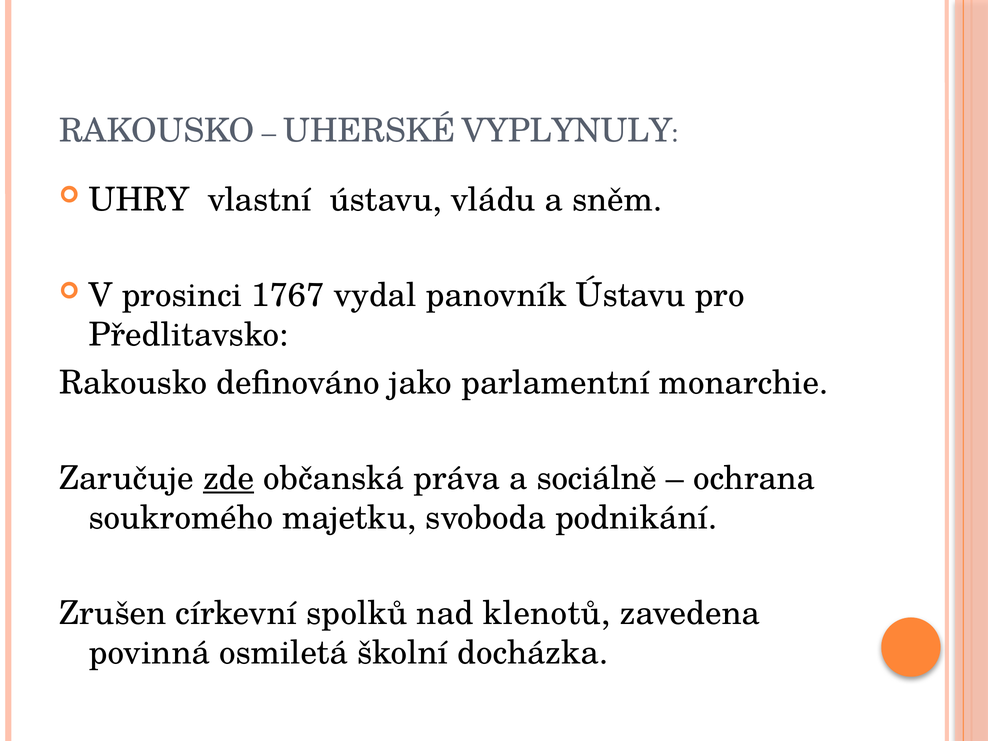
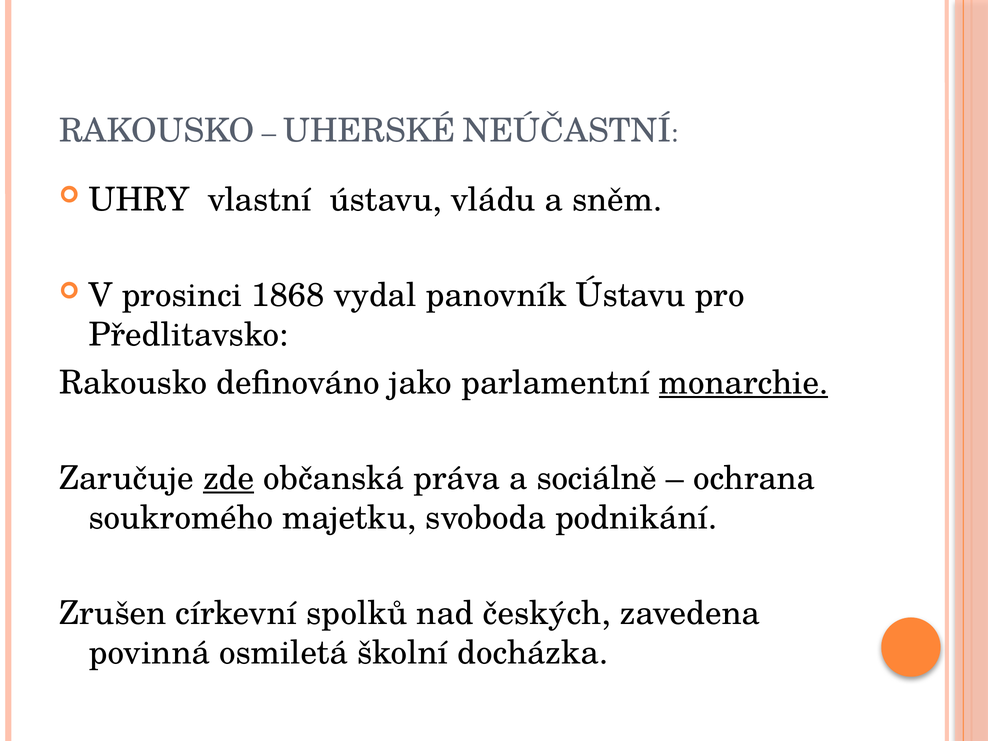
VYPLYNULY: VYPLYNULY -> NEÚČASTNÍ
1767: 1767 -> 1868
monarchie underline: none -> present
klenotů: klenotů -> českých
